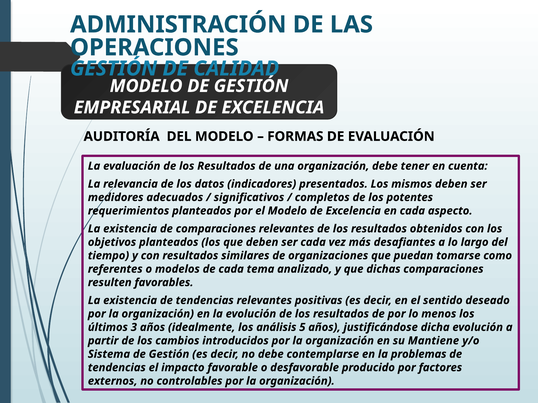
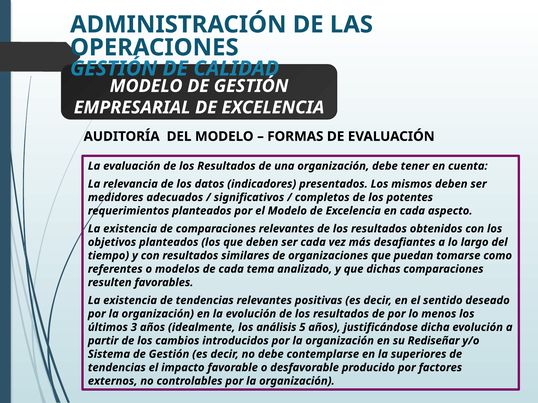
Mantiene: Mantiene -> Rediseñar
problemas: problemas -> superiores
